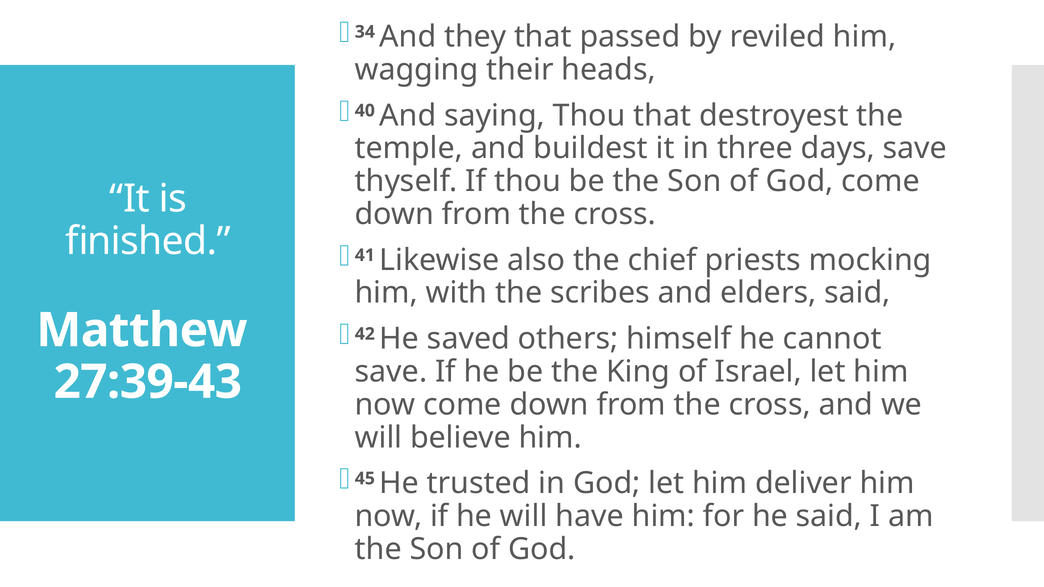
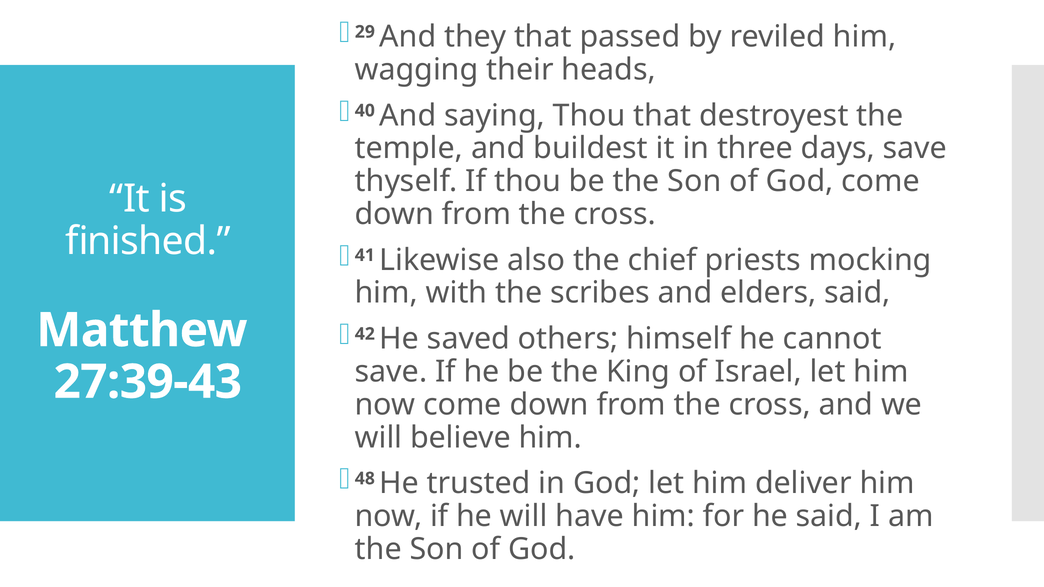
34: 34 -> 29
45: 45 -> 48
